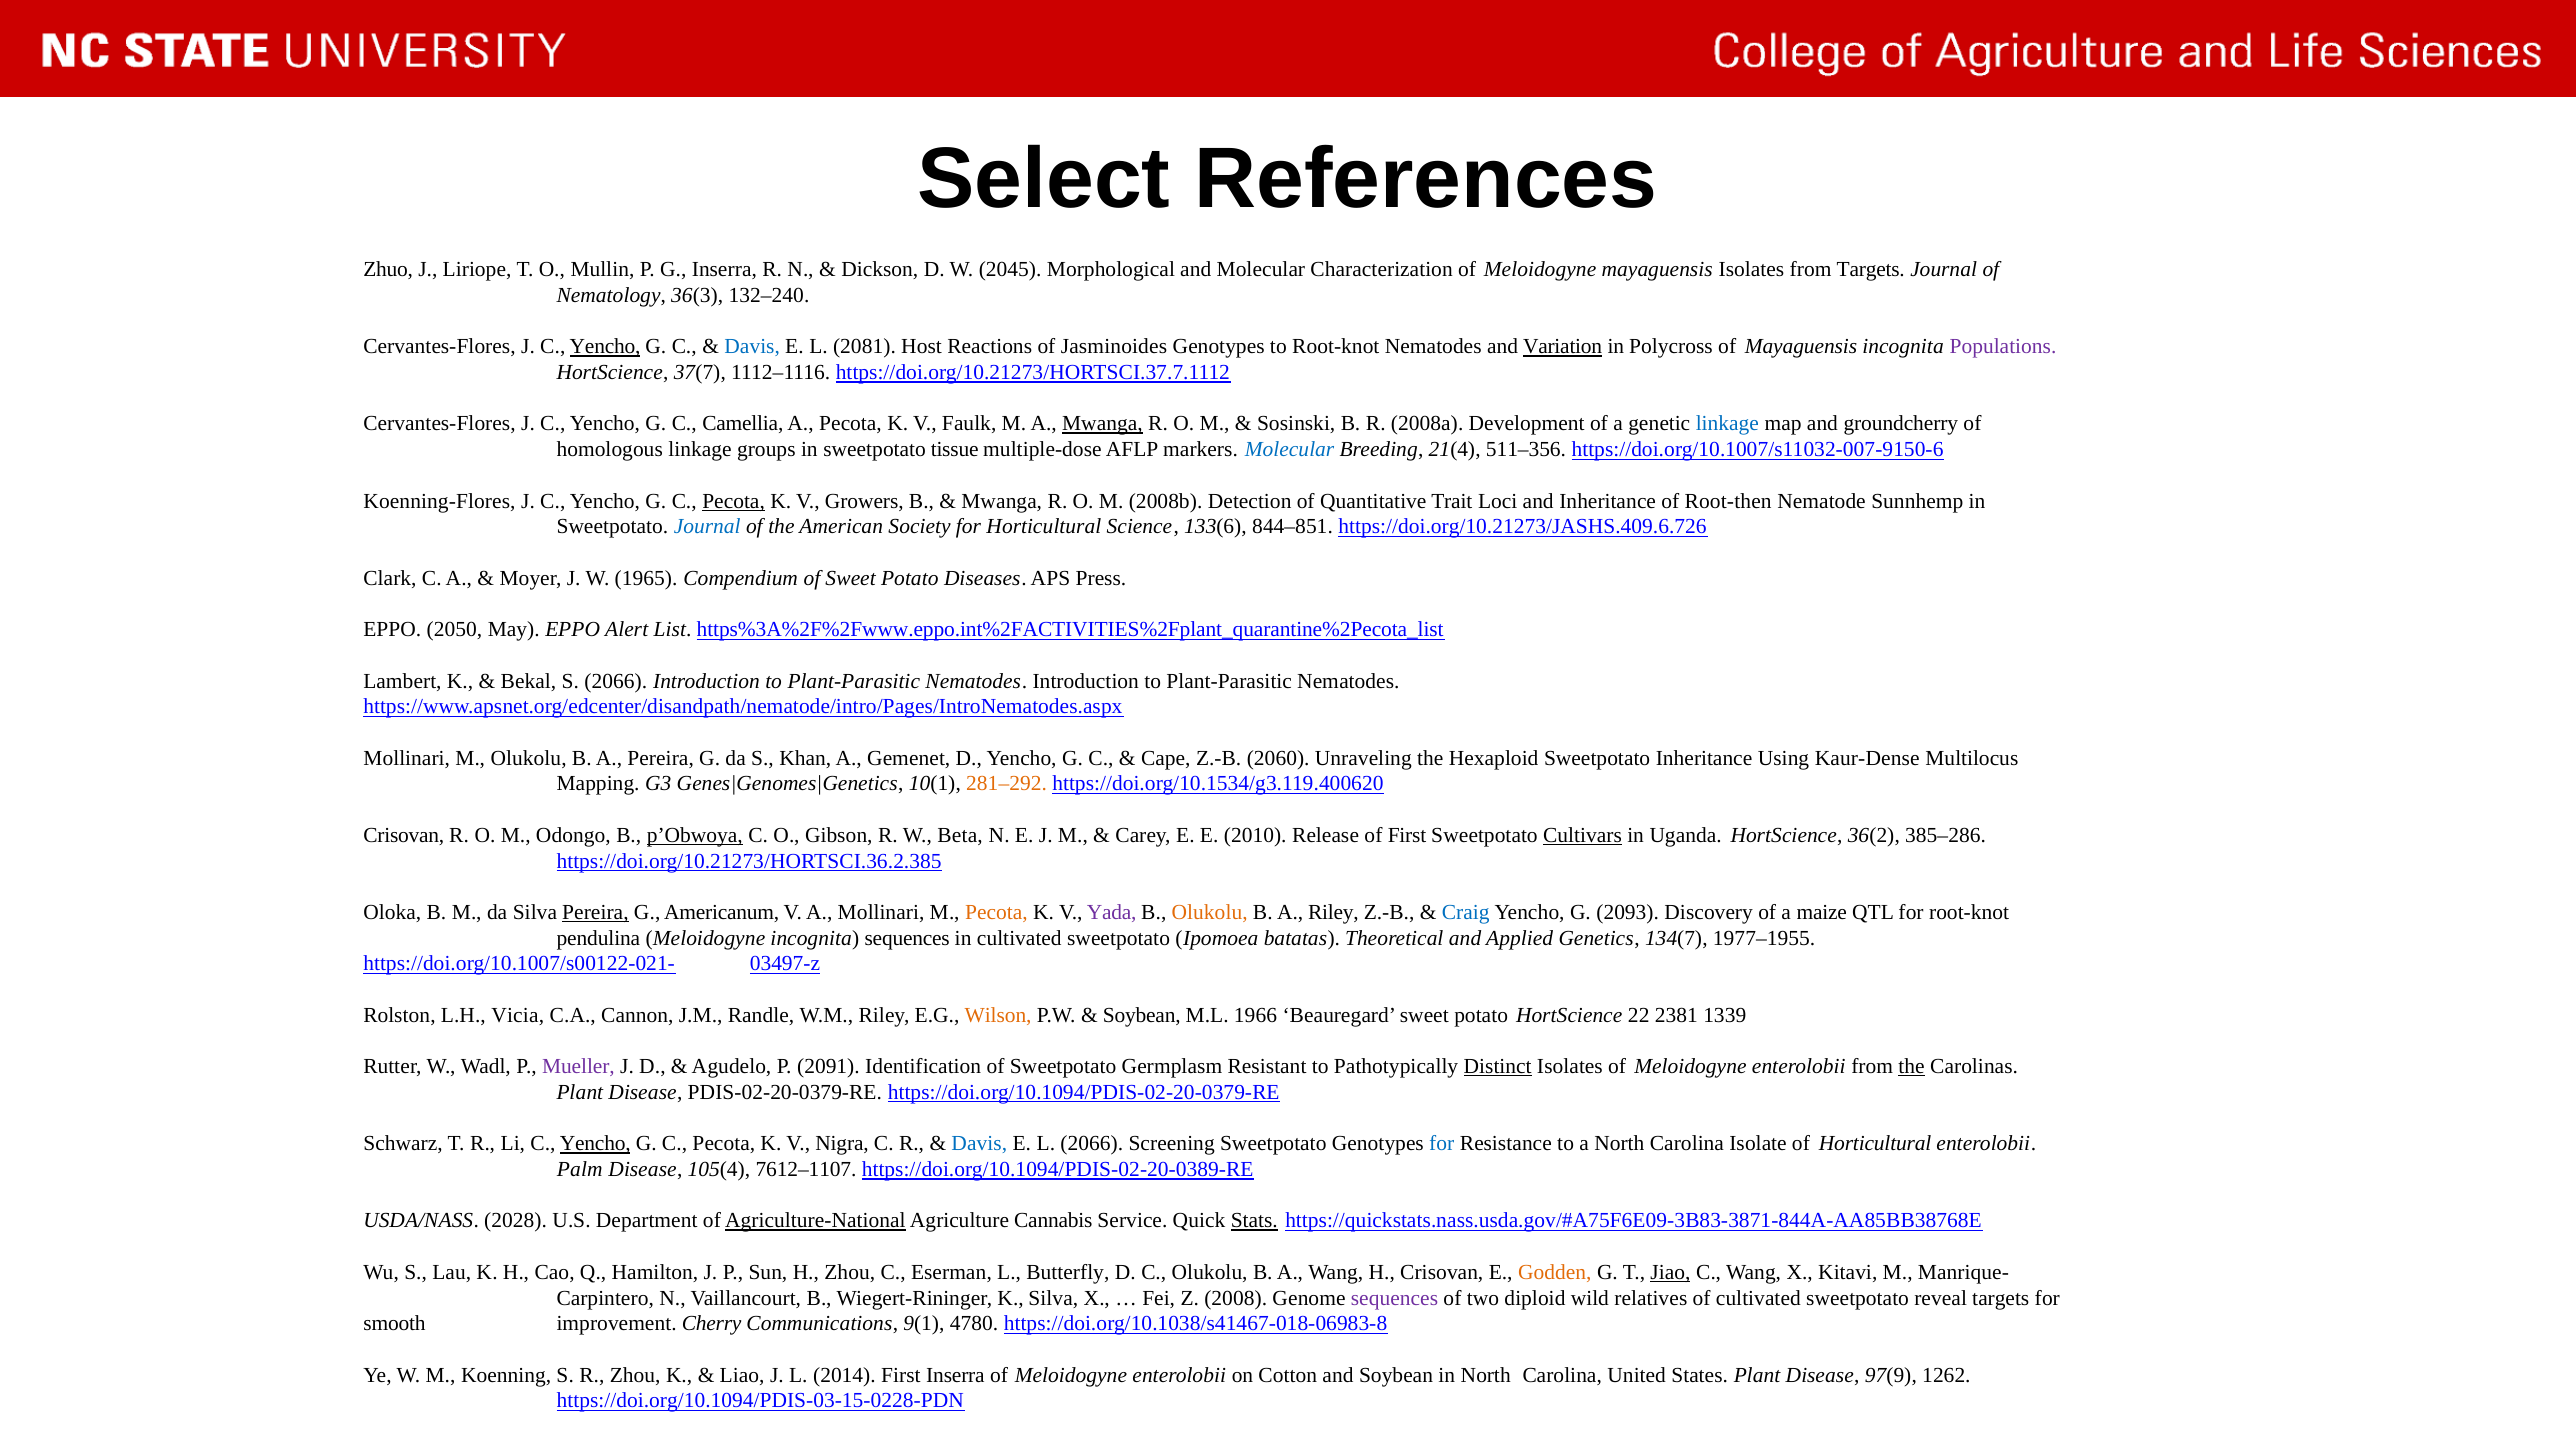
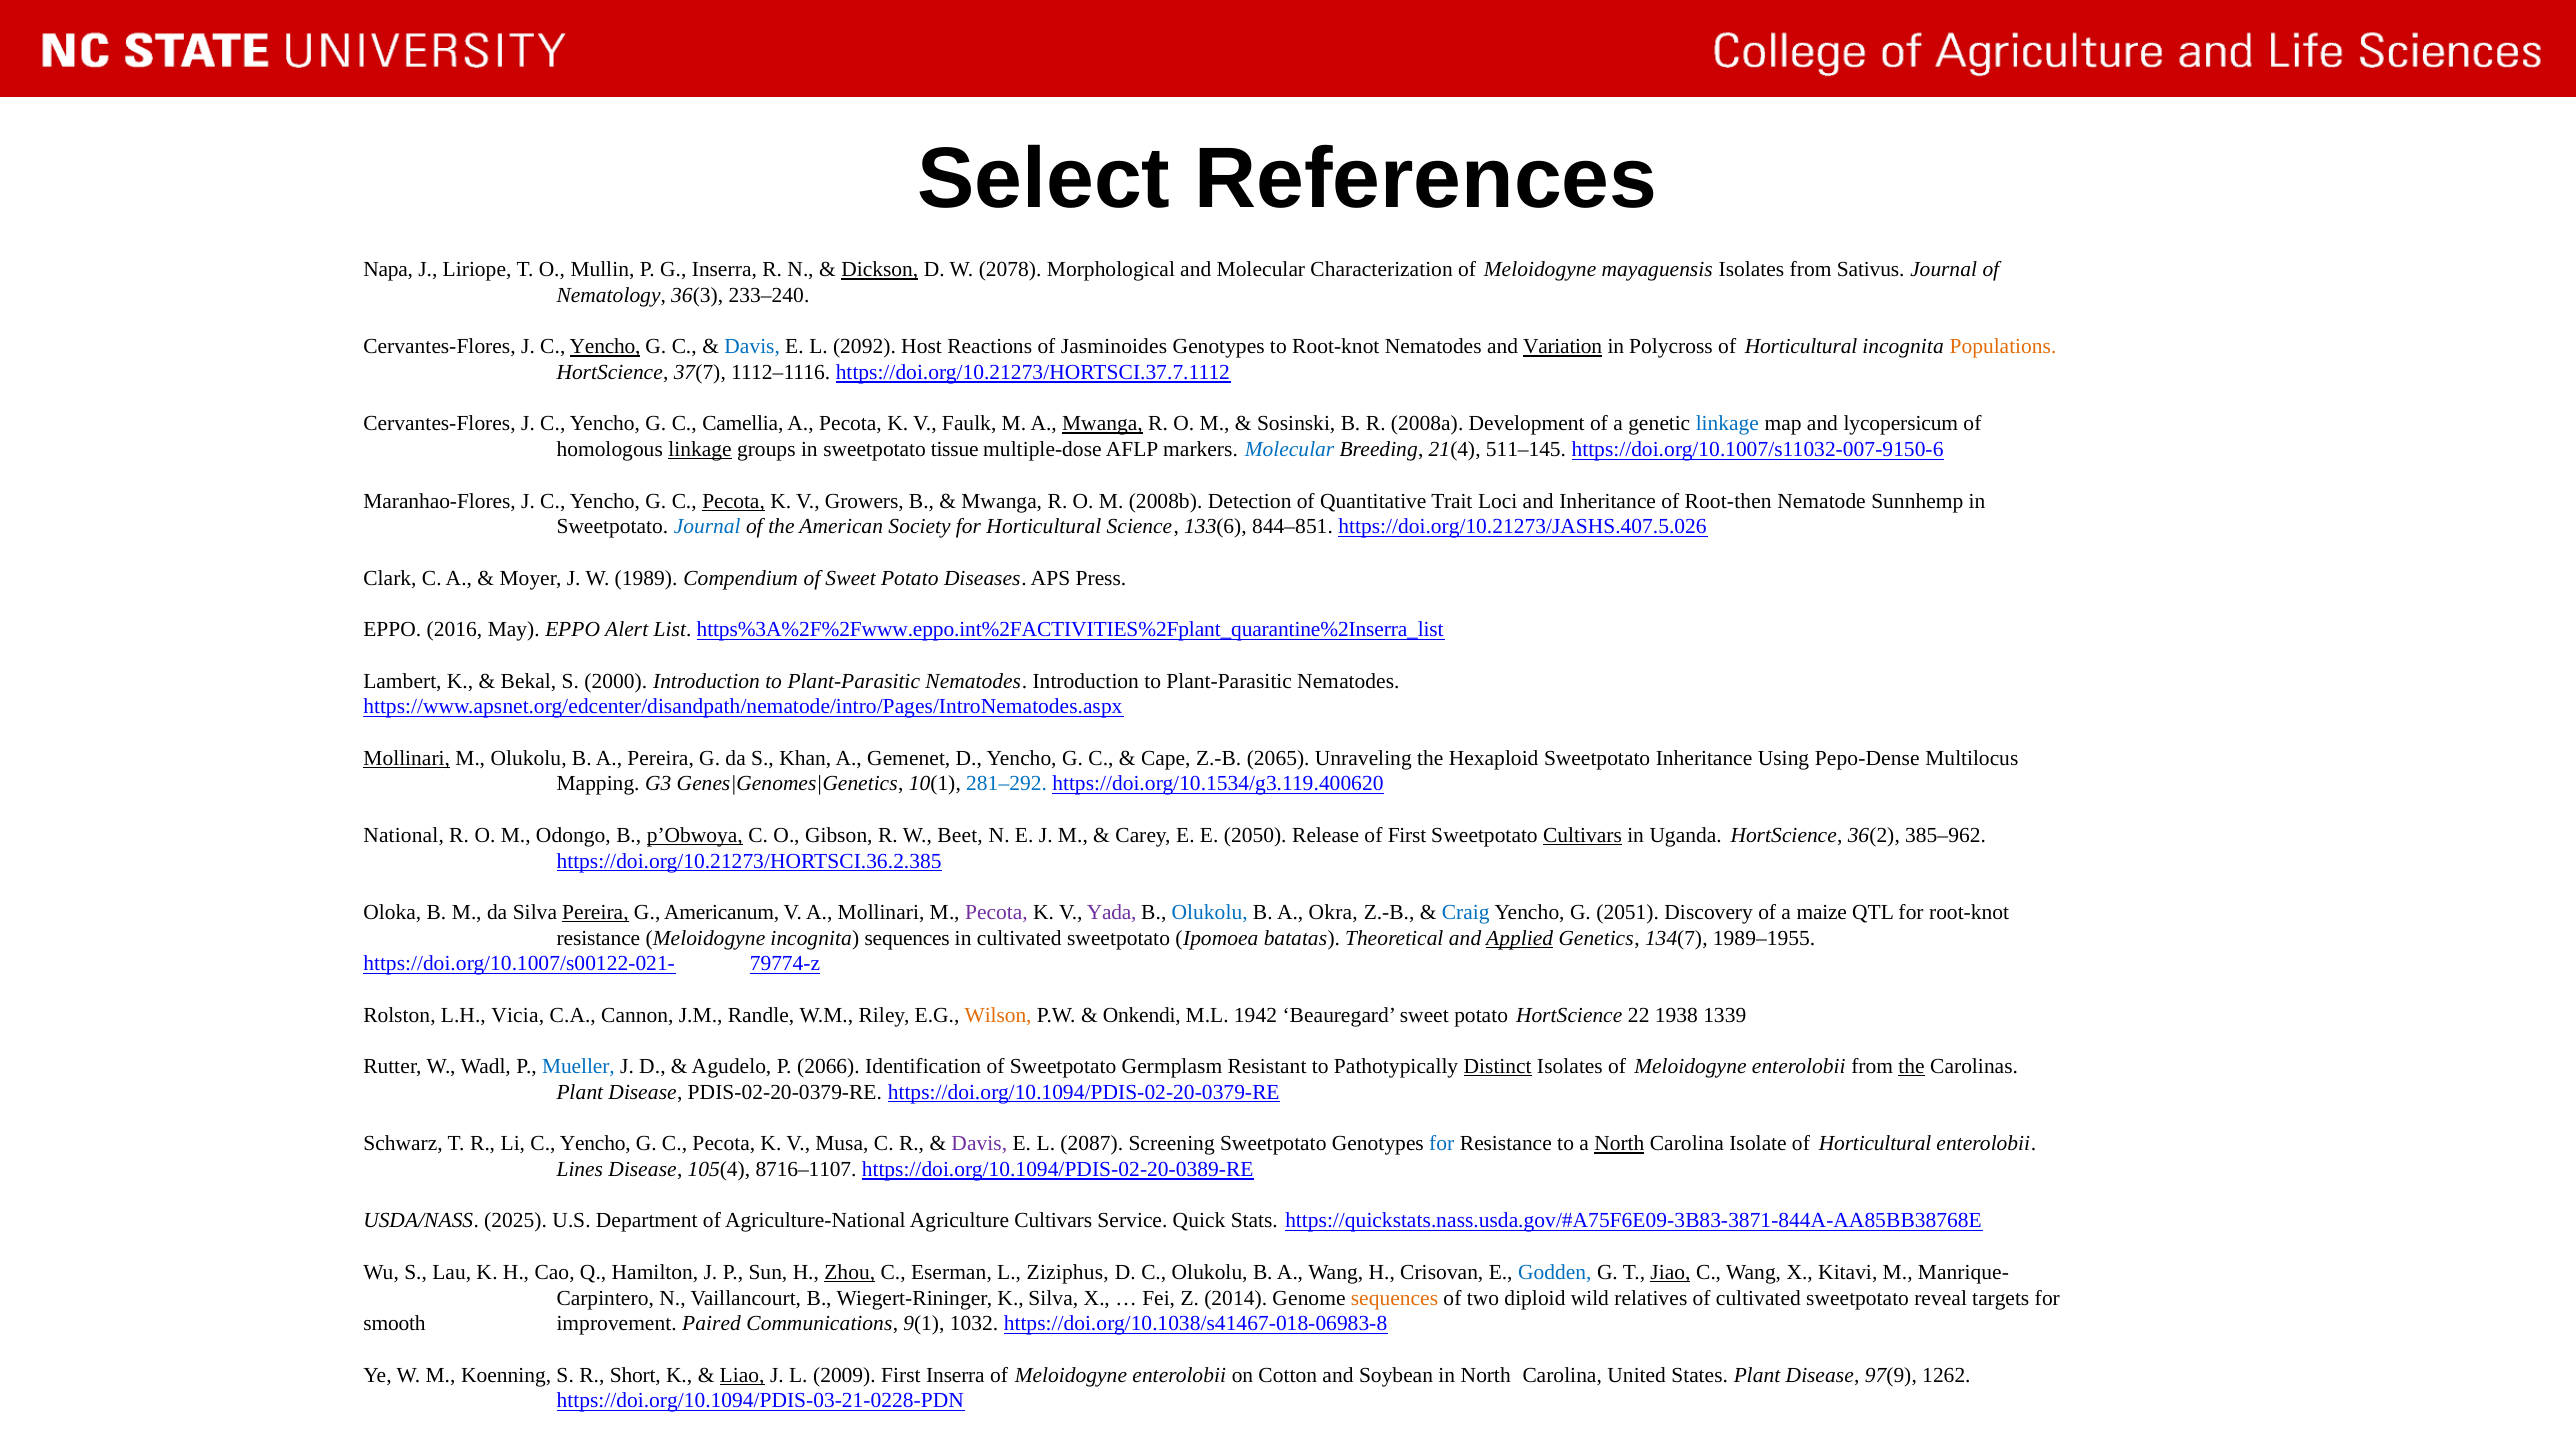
Zhuo: Zhuo -> Napa
Dickson underline: none -> present
2045: 2045 -> 2078
from Targets: Targets -> Sativus
132–240: 132–240 -> 233–240
2081: 2081 -> 2092
Mayaguensis at (1801, 347): Mayaguensis -> Horticultural
Populations colour: purple -> orange
groundcherry: groundcherry -> lycopersicum
linkage at (700, 450) underline: none -> present
511–356: 511–356 -> 511–145
Koenning-Flores: Koenning-Flores -> Maranhao-Flores
https://doi.org/10.21273/JASHS.409.6.726: https://doi.org/10.21273/JASHS.409.6.726 -> https://doi.org/10.21273/JASHS.407.5.026
1965: 1965 -> 1989
2050: 2050 -> 2016
https%3A%2F%2Fwww.eppo.int%2FACTIVITIES%2Fplant_quarantine%2Pecota_list: https%3A%2F%2Fwww.eppo.int%2FACTIVITIES%2Fplant_quarantine%2Pecota_list -> https%3A%2F%2Fwww.eppo.int%2FACTIVITIES%2Fplant_quarantine%2Inserra_list
S 2066: 2066 -> 2000
Mollinari at (407, 758) underline: none -> present
2060: 2060 -> 2065
Kaur-Dense: Kaur-Dense -> Pepo-Dense
281–292 colour: orange -> blue
Crisovan at (404, 835): Crisovan -> National
Beta: Beta -> Beet
2010: 2010 -> 2050
385–286: 385–286 -> 385–962
Pecota at (996, 912) colour: orange -> purple
Olukolu at (1210, 912) colour: orange -> blue
A Riley: Riley -> Okra
2093: 2093 -> 2051
pendulina at (598, 938): pendulina -> resistance
Applied underline: none -> present
1977–1955: 1977–1955 -> 1989–1955
03497-z: 03497-z -> 79774-z
Soybean at (1142, 1015): Soybean -> Onkendi
1966: 1966 -> 1942
2381: 2381 -> 1938
Mueller colour: purple -> blue
2091: 2091 -> 2066
Yencho at (595, 1144) underline: present -> none
Nigra: Nigra -> Musa
Davis at (979, 1144) colour: blue -> purple
L 2066: 2066 -> 2087
North at (1619, 1144) underline: none -> present
Palm: Palm -> Lines
7612–1107: 7612–1107 -> 8716–1107
2028: 2028 -> 2025
Agriculture-National underline: present -> none
Agriculture Cannabis: Cannabis -> Cultivars
Stats underline: present -> none
Zhou at (850, 1272) underline: none -> present
Butterfly: Butterfly -> Ziziphus
Godden colour: orange -> blue
2008: 2008 -> 2014
sequences at (1394, 1298) colour: purple -> orange
Cherry: Cherry -> Paired
4780: 4780 -> 1032
R Zhou: Zhou -> Short
Liao underline: none -> present
2014: 2014 -> 2009
https://doi.org/10.1094/PDIS-03-15-0228-PDN: https://doi.org/10.1094/PDIS-03-15-0228-PDN -> https://doi.org/10.1094/PDIS-03-21-0228-PDN
